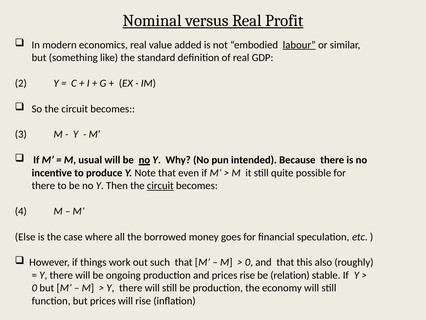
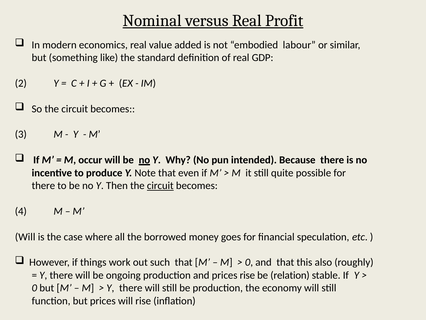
labour underline: present -> none
usual: usual -> occur
Else at (25, 236): Else -> Will
